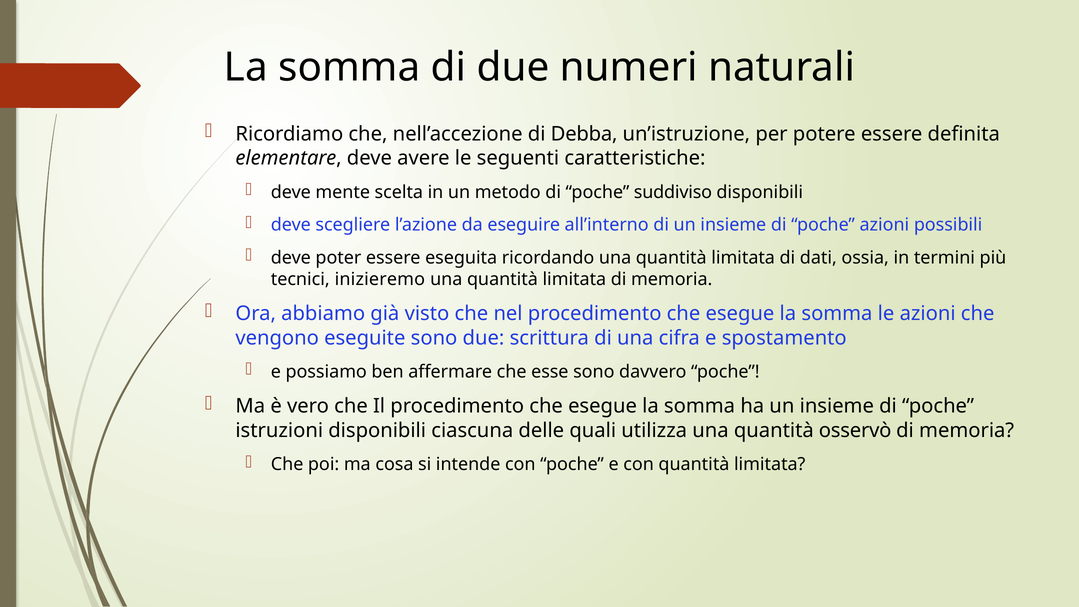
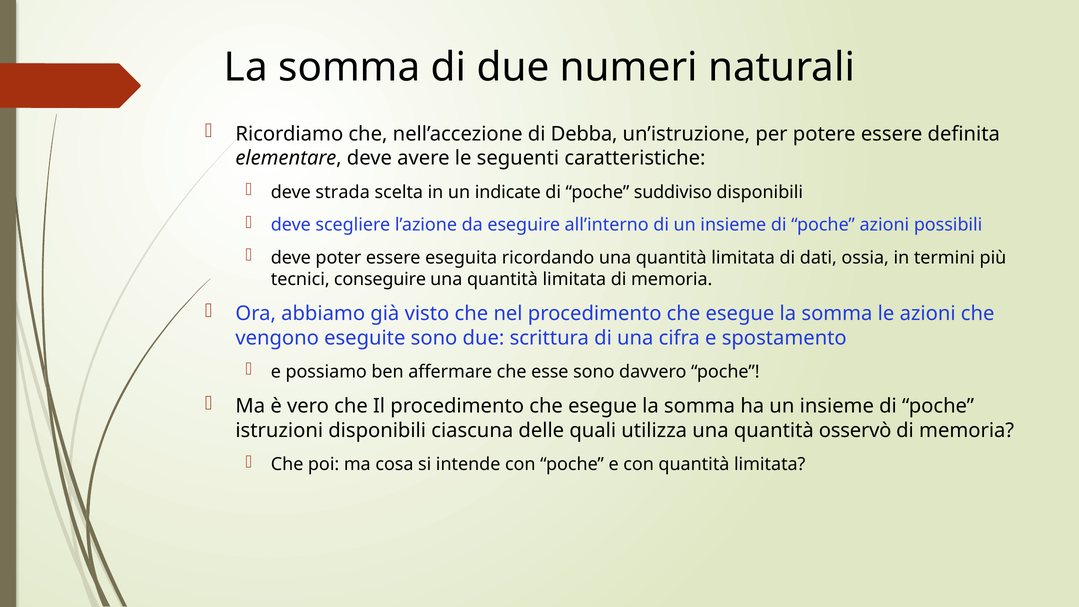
mente: mente -> strada
metodo: metodo -> indicate
inizieremo: inizieremo -> conseguire
